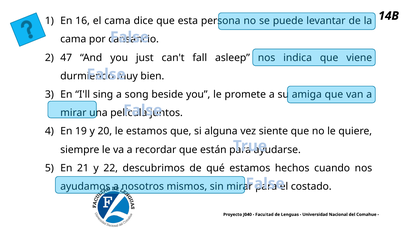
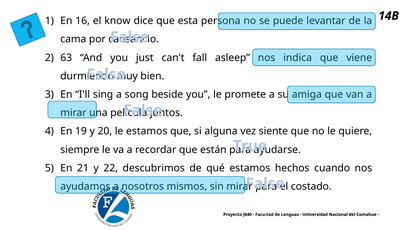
el cama: cama -> know
47: 47 -> 63
